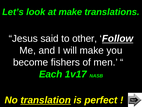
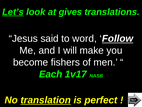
Let’s underline: none -> present
at make: make -> gives
other: other -> word
